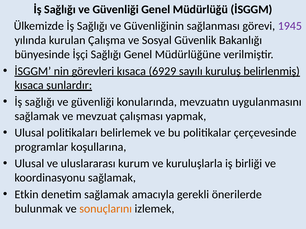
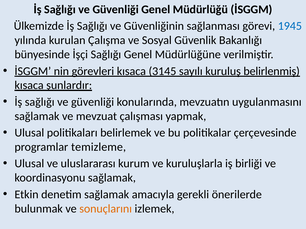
1945 colour: purple -> blue
6929: 6929 -> 3145
koşullarına: koşullarına -> temizleme
